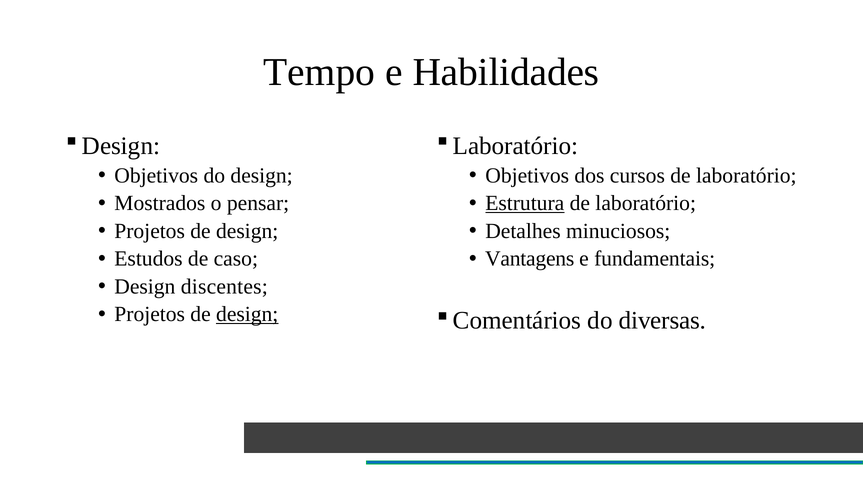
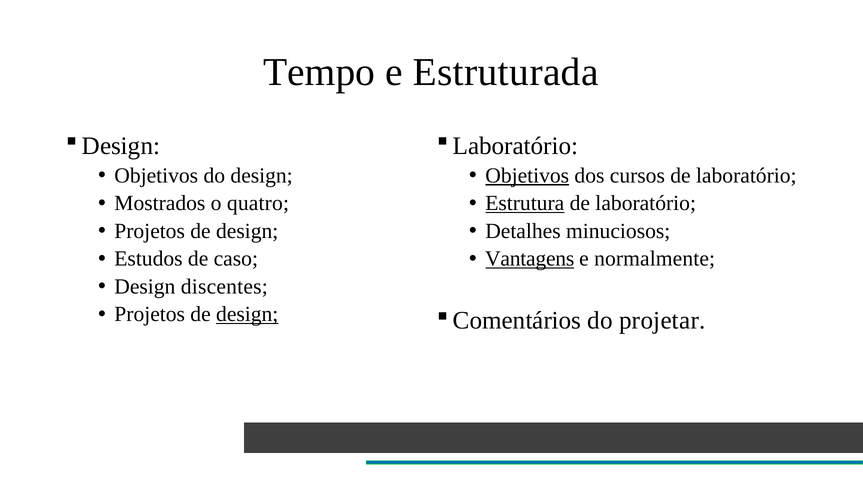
Habilidades: Habilidades -> Estruturada
Objetivos at (527, 176) underline: none -> present
pensar: pensar -> quatro
Vantagens underline: none -> present
fundamentais: fundamentais -> normalmente
diversas: diversas -> projetar
